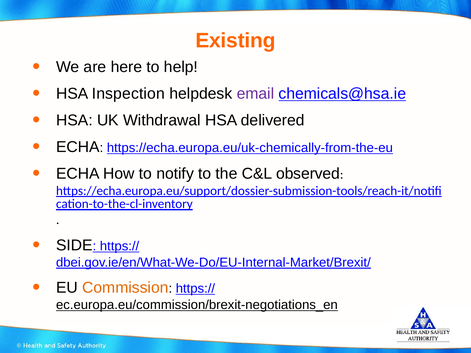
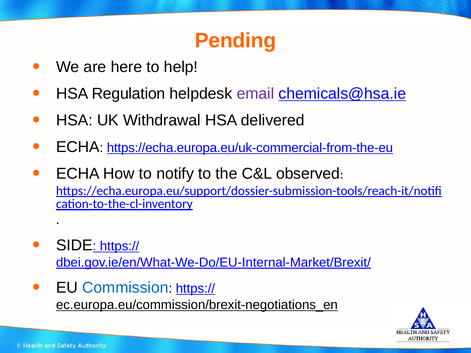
Existing: Existing -> Pending
Inspection: Inspection -> Regulation
https://echa.europa.eu/uk-chemically-from-the-eu: https://echa.europa.eu/uk-chemically-from-the-eu -> https://echa.europa.eu/uk-commercial-from-the-eu
Commission colour: orange -> blue
